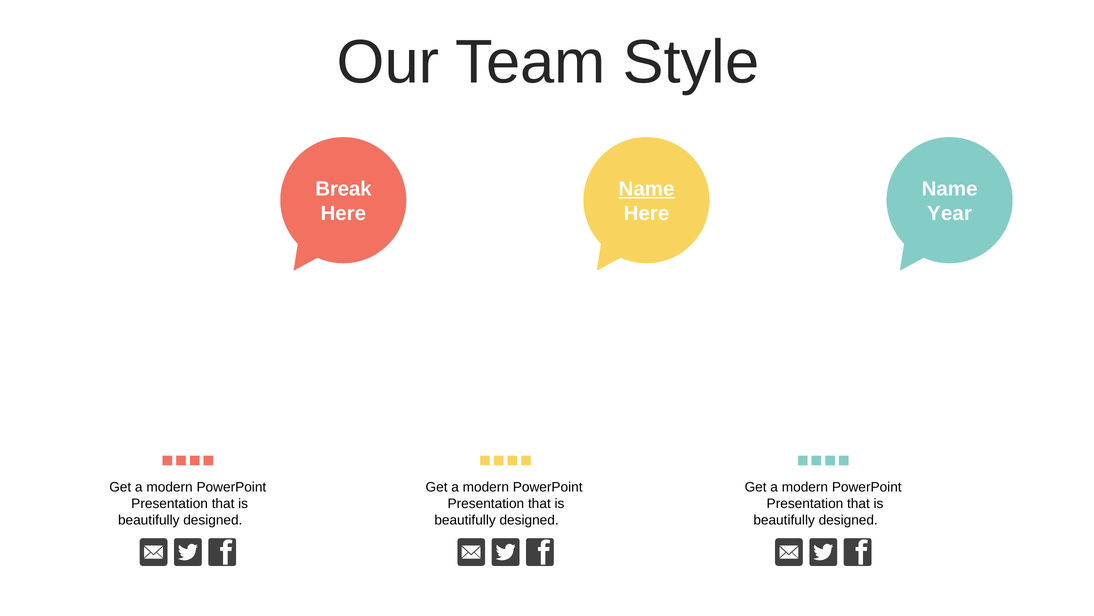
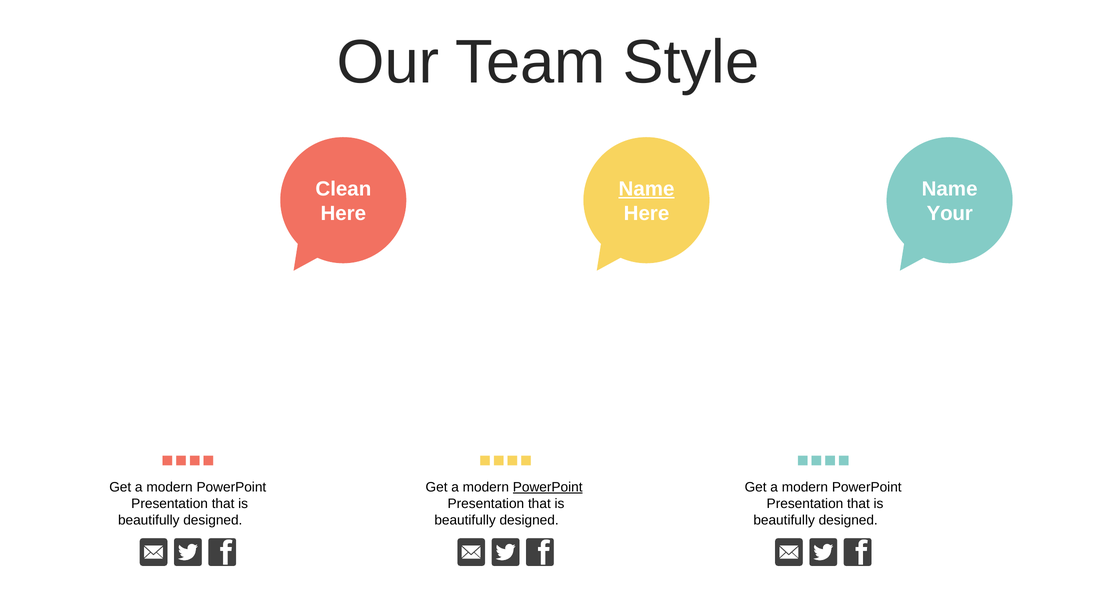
Break: Break -> Clean
Year: Year -> Your
PowerPoint at (548, 487) underline: none -> present
